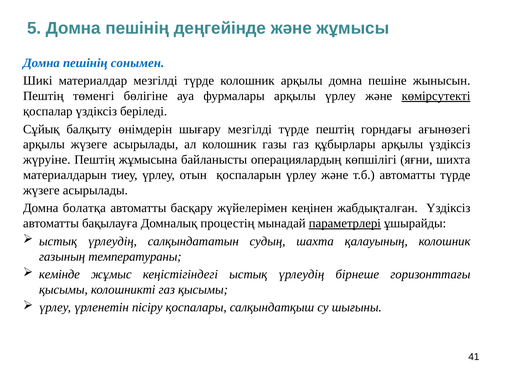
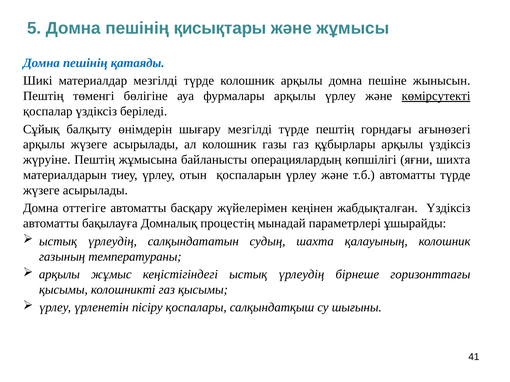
деңгейінде: деңгейінде -> қисықтары
сонымен: сонымен -> қатаяды
болатқа: болатқа -> оттегіге
параметрлері underline: present -> none
кемінде at (59, 275): кемінде -> арқылы
